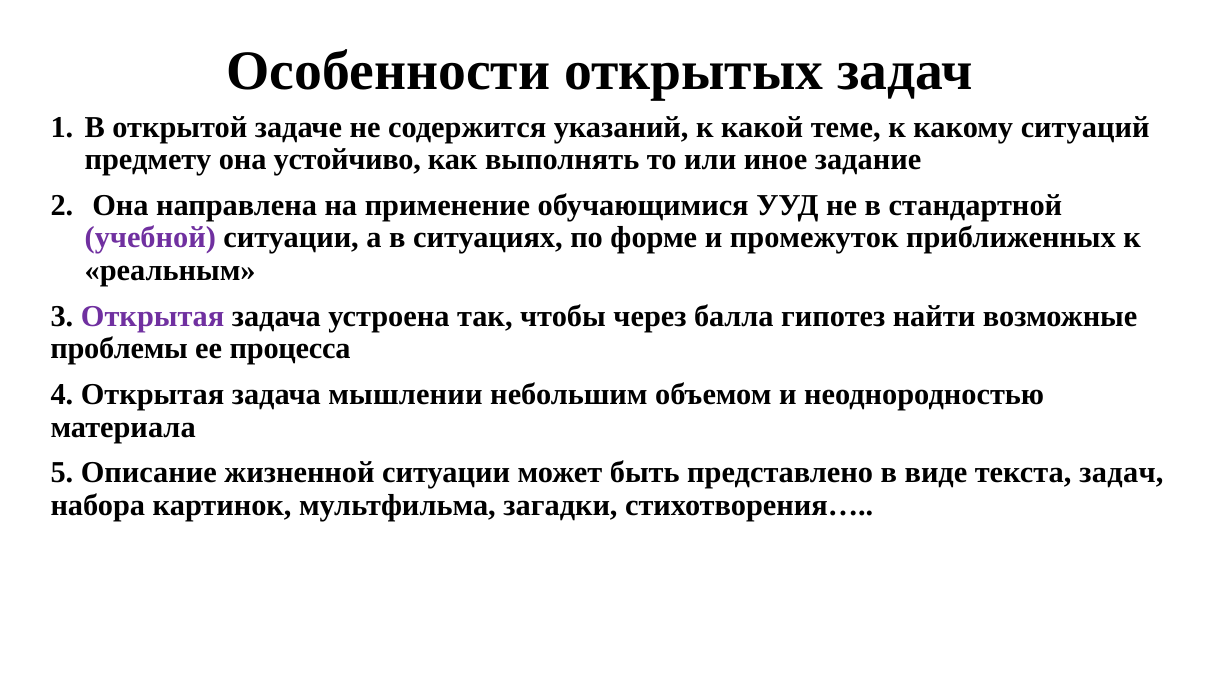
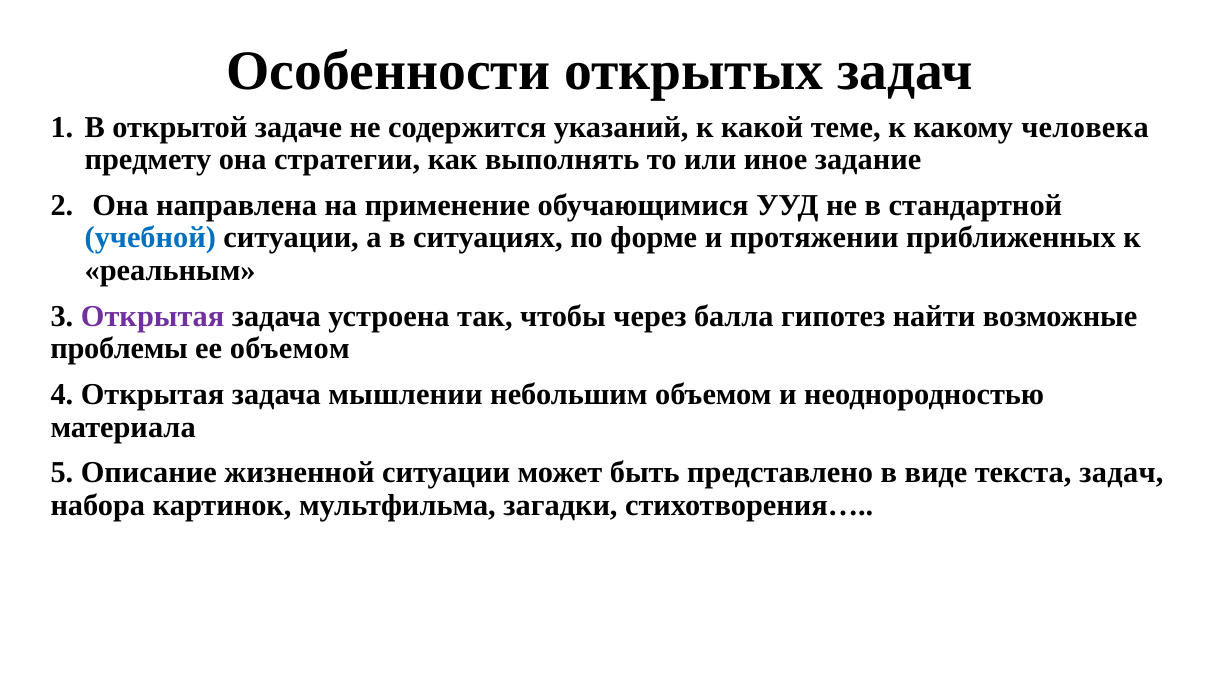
ситуаций: ситуаций -> человека
устойчиво: устойчиво -> стратегии
учебной colour: purple -> blue
промежуток: промежуток -> протяжении
ее процесса: процесса -> объемом
